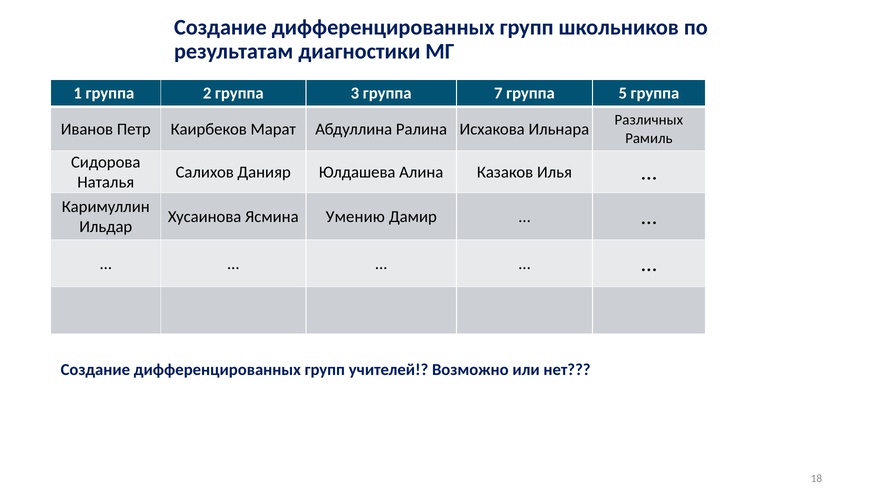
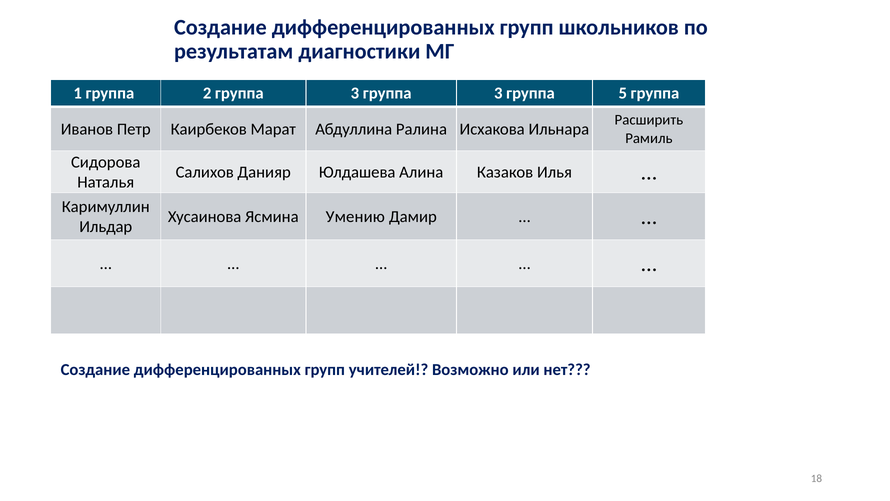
3 группа 7: 7 -> 3
Различных: Различных -> Расширить
